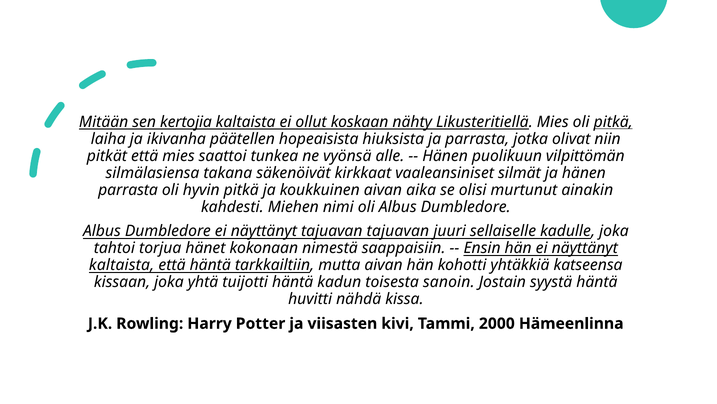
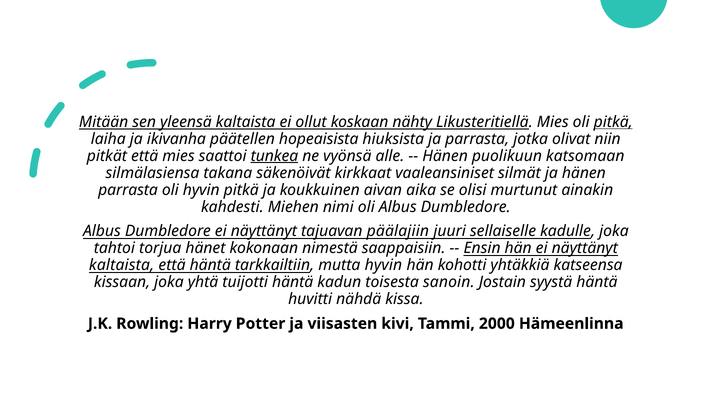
kertojia: kertojia -> yleensä
tunkea underline: none -> present
vilpittömän: vilpittömän -> katsomaan
tajuavan tajuavan: tajuavan -> päälajiin
mutta aivan: aivan -> hyvin
